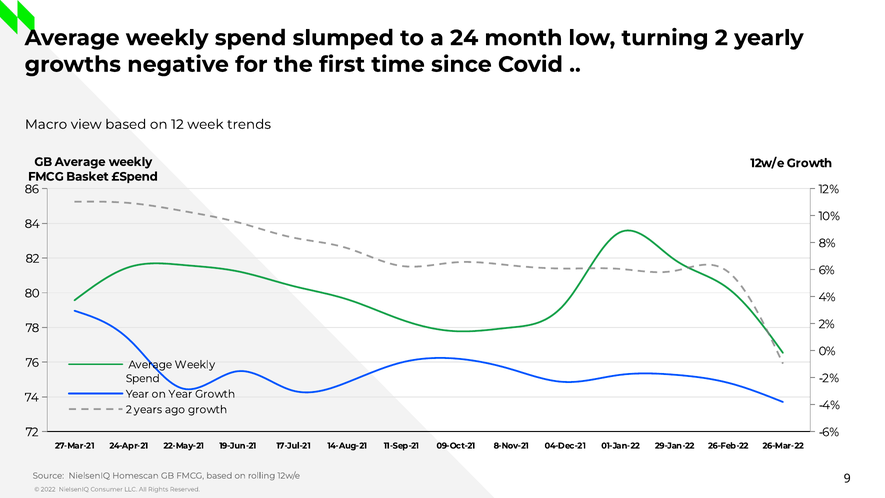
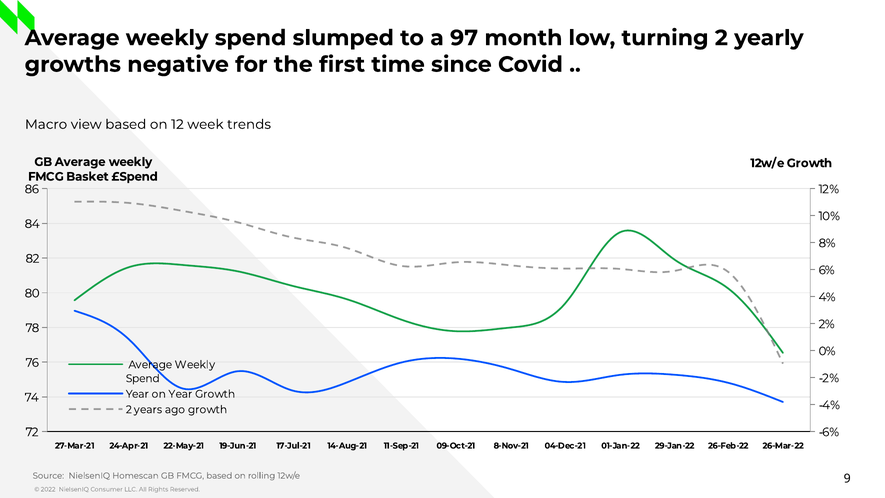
24: 24 -> 97
